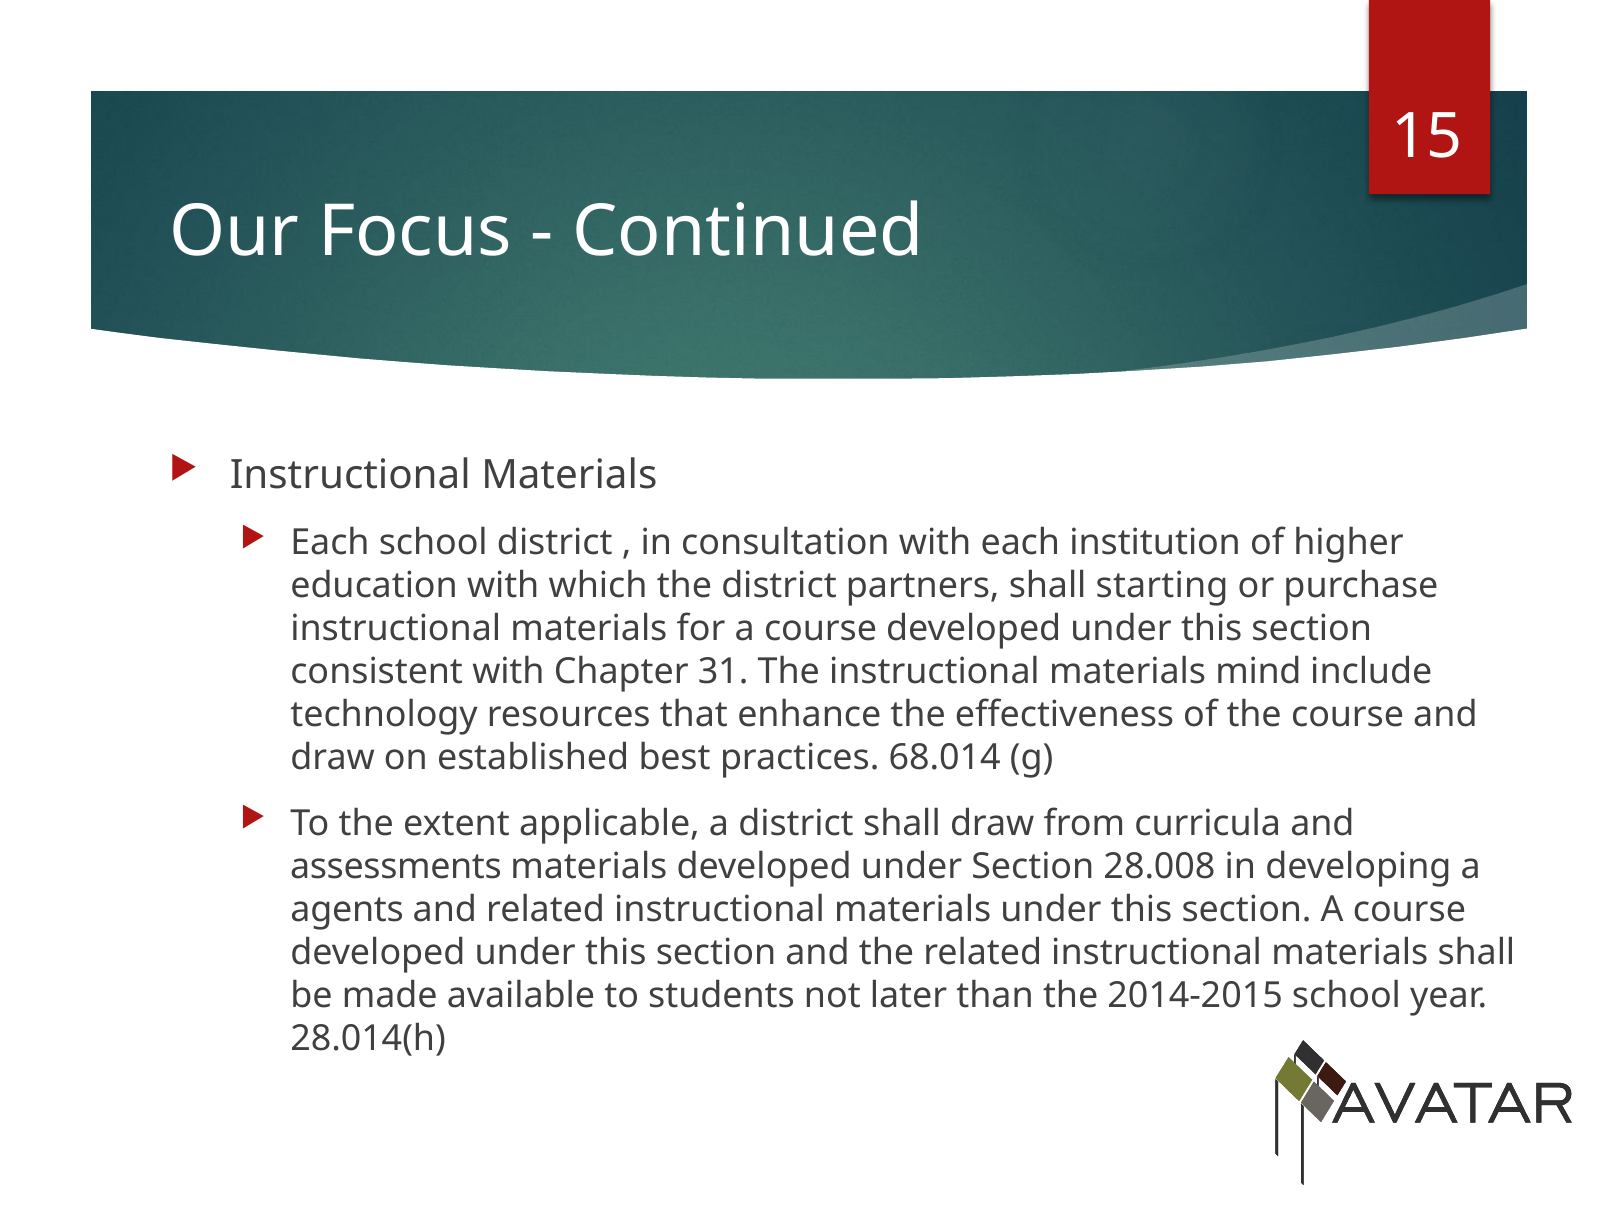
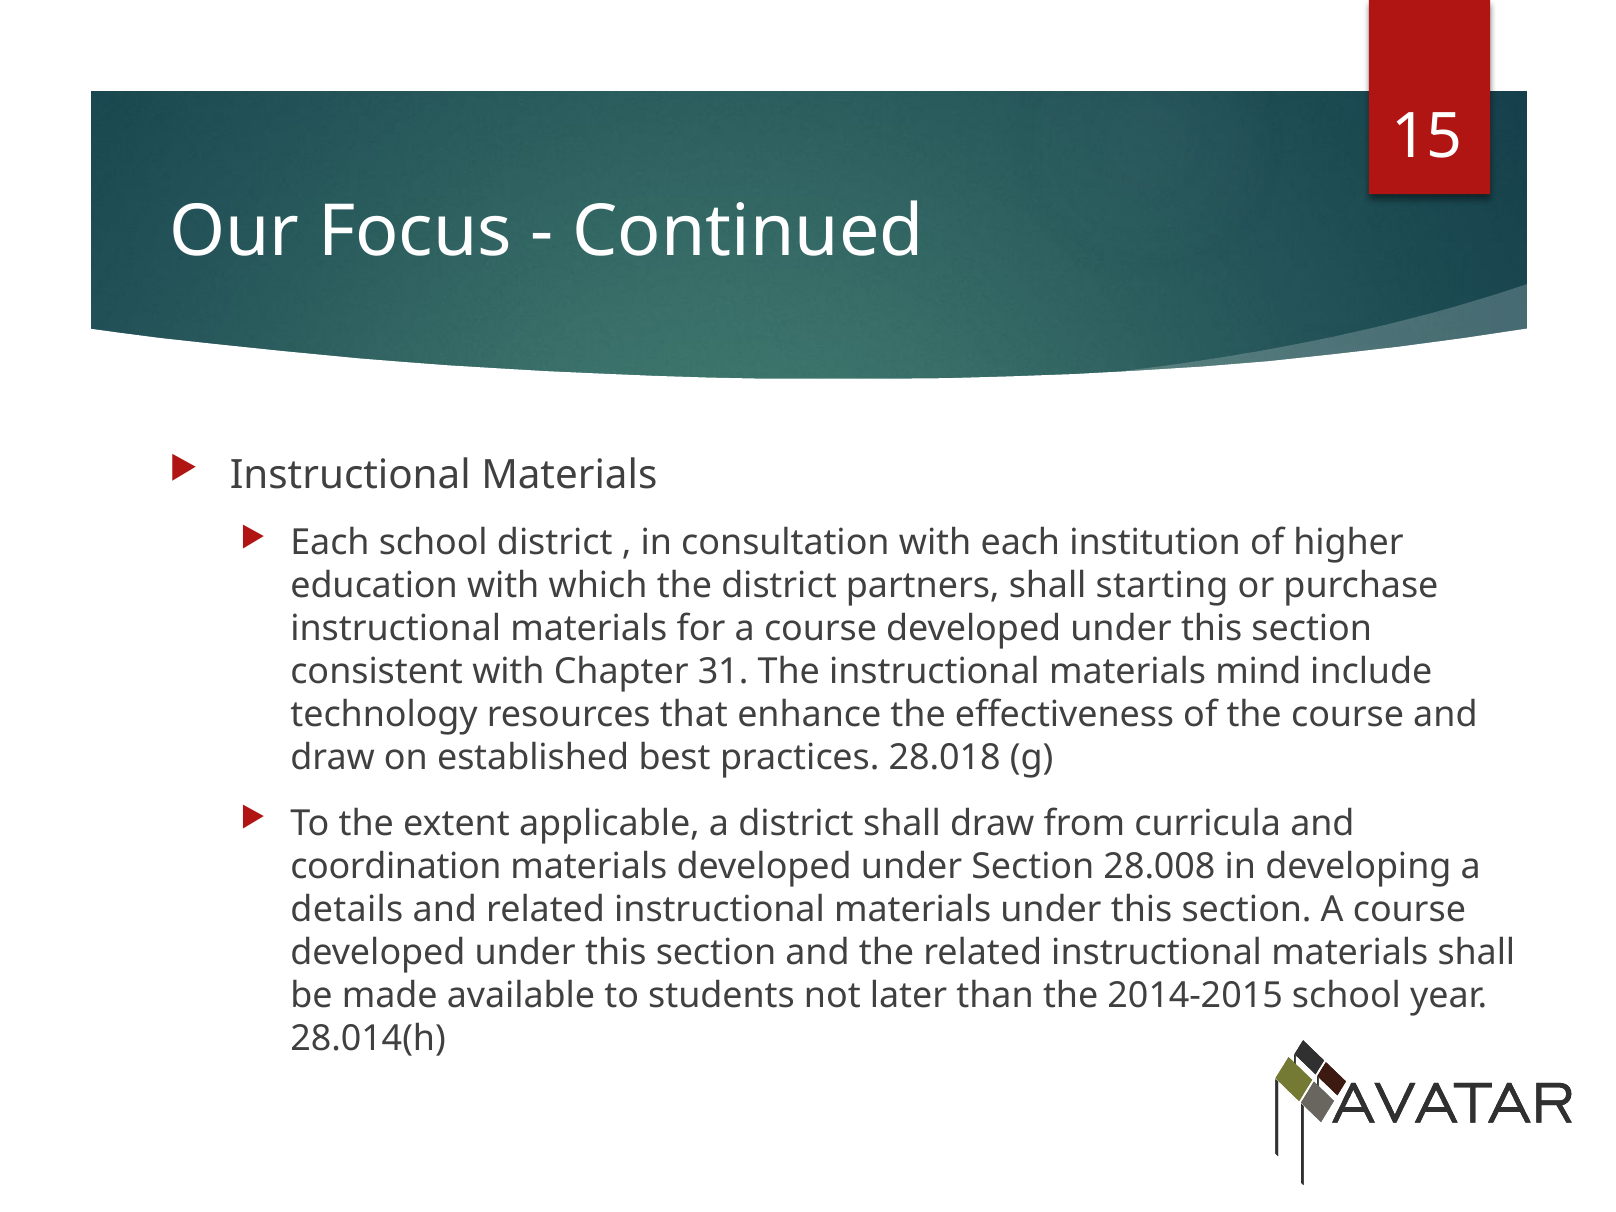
68.014: 68.014 -> 28.018
assessments: assessments -> coordination
agents: agents -> details
